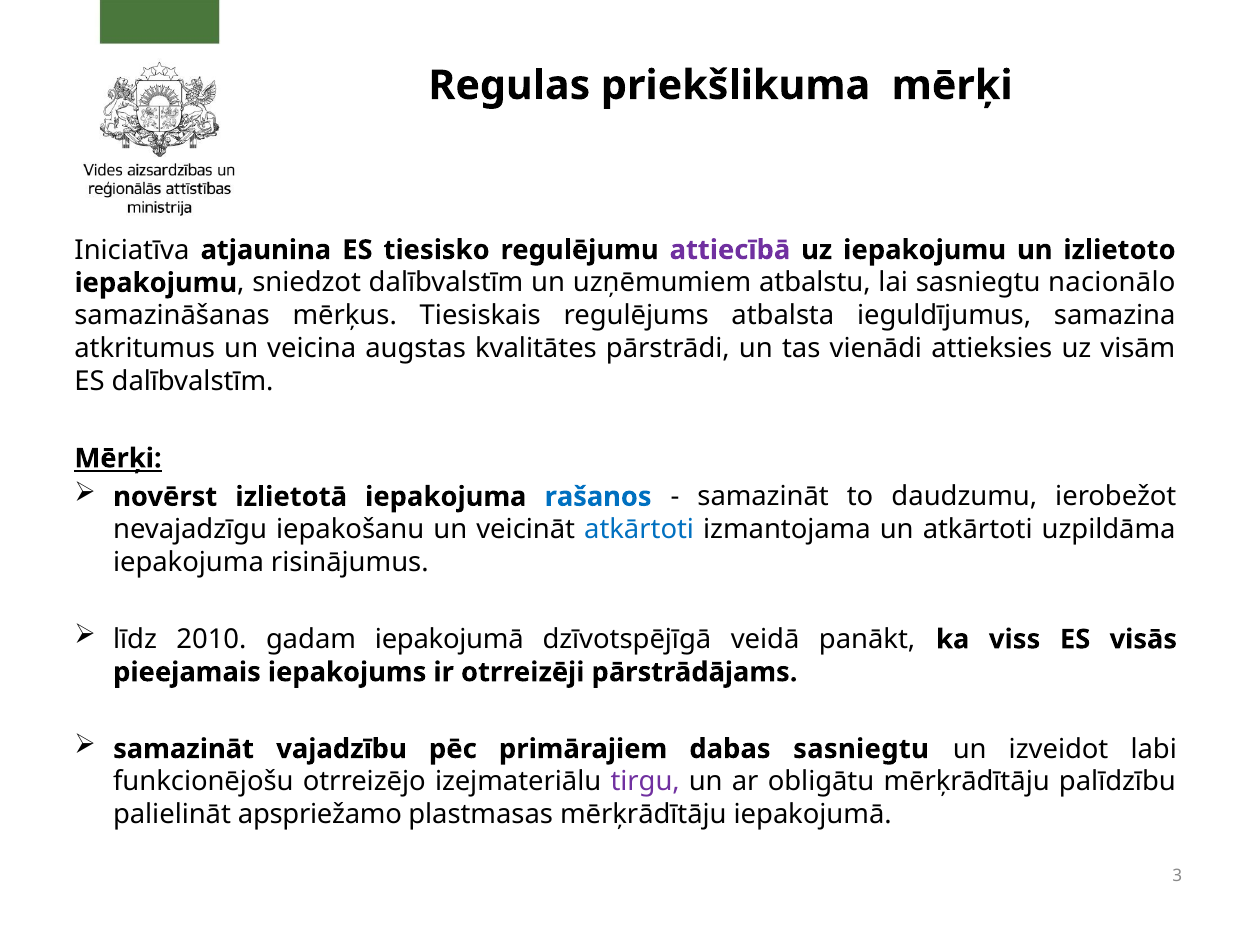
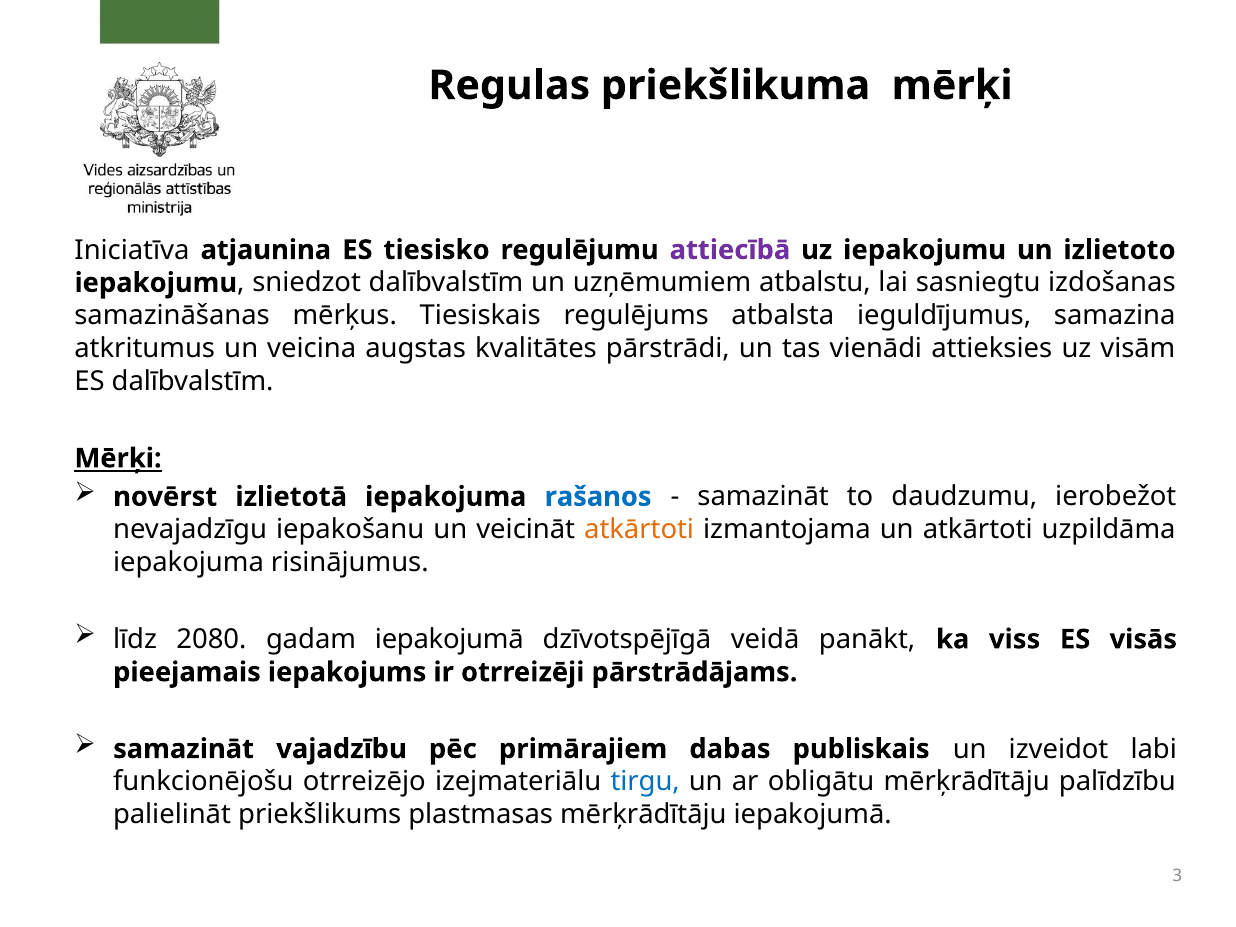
nacionālo: nacionālo -> izdošanas
atkārtoti at (639, 530) colour: blue -> orange
2010: 2010 -> 2080
dabas sasniegtu: sasniegtu -> publiskais
tirgu colour: purple -> blue
apspriežamo: apspriežamo -> priekšlikums
